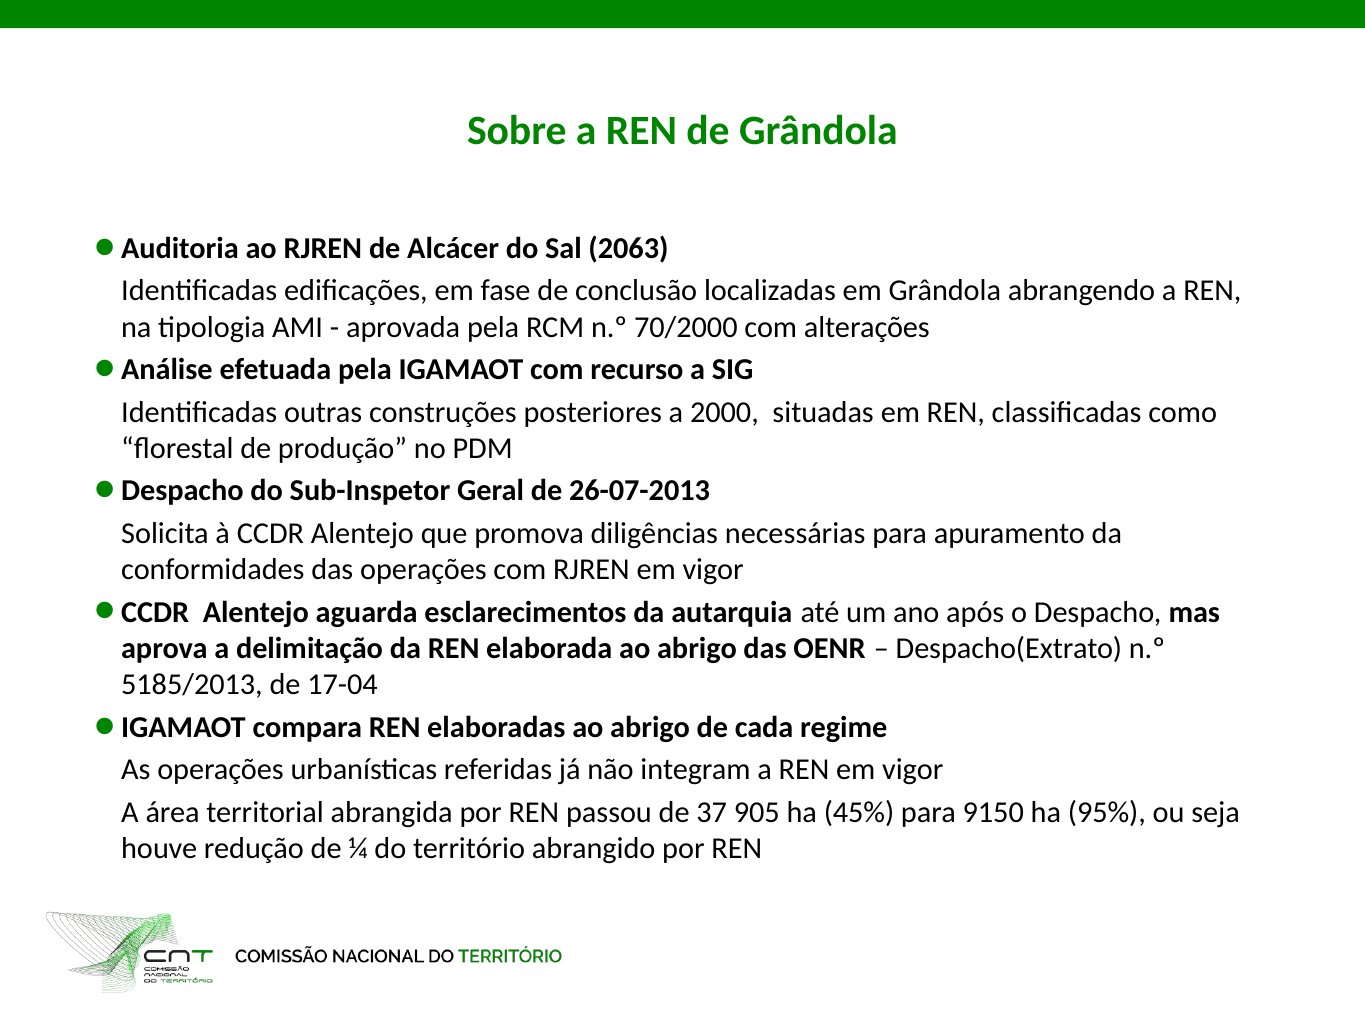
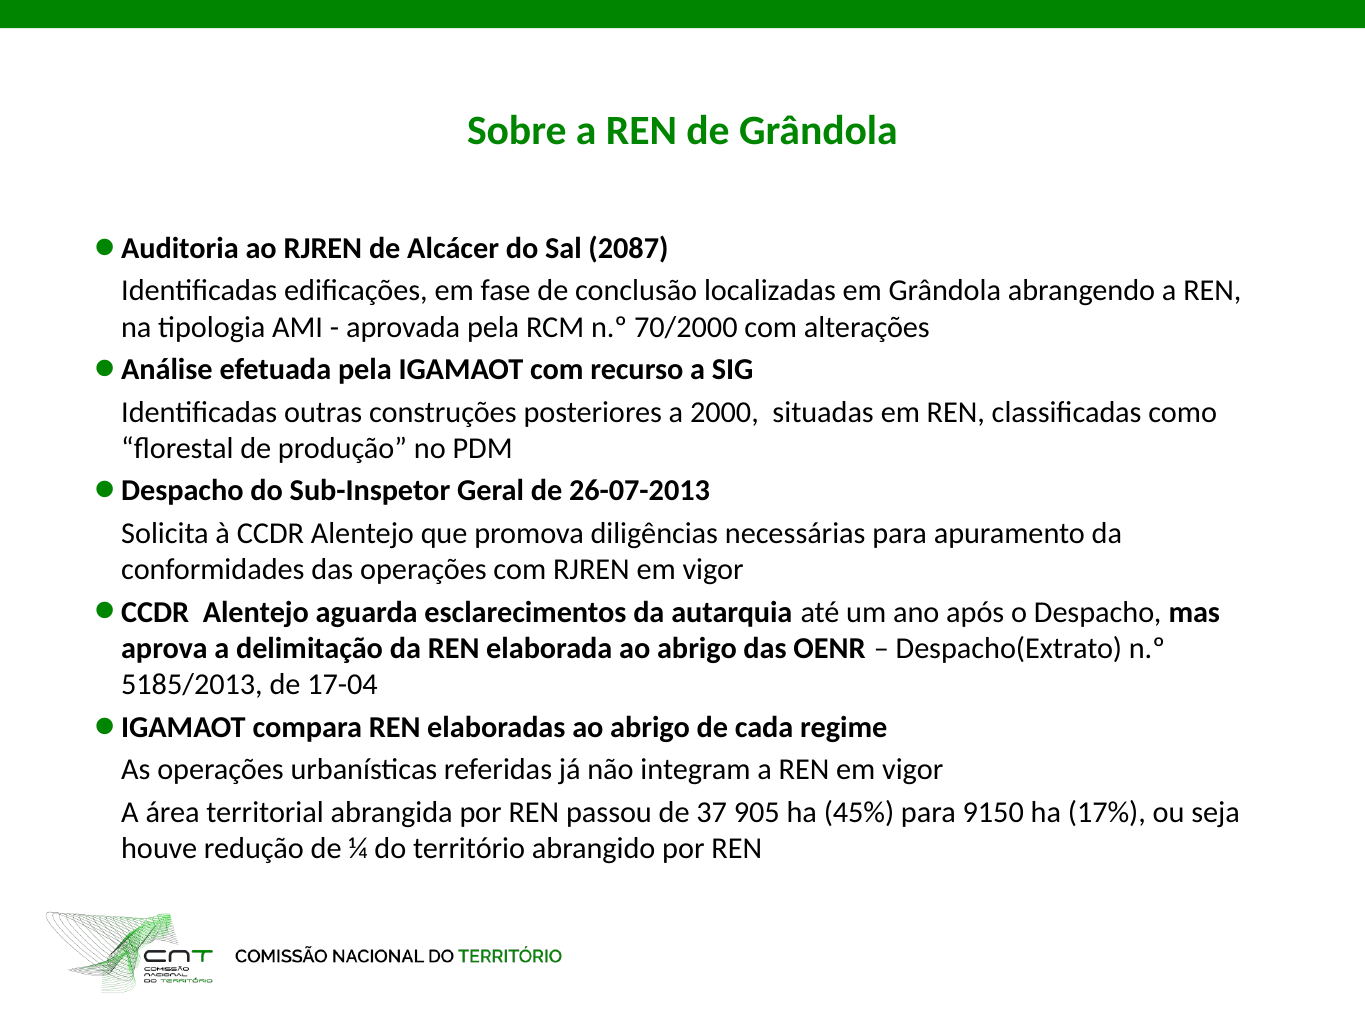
2063: 2063 -> 2087
95%: 95% -> 17%
